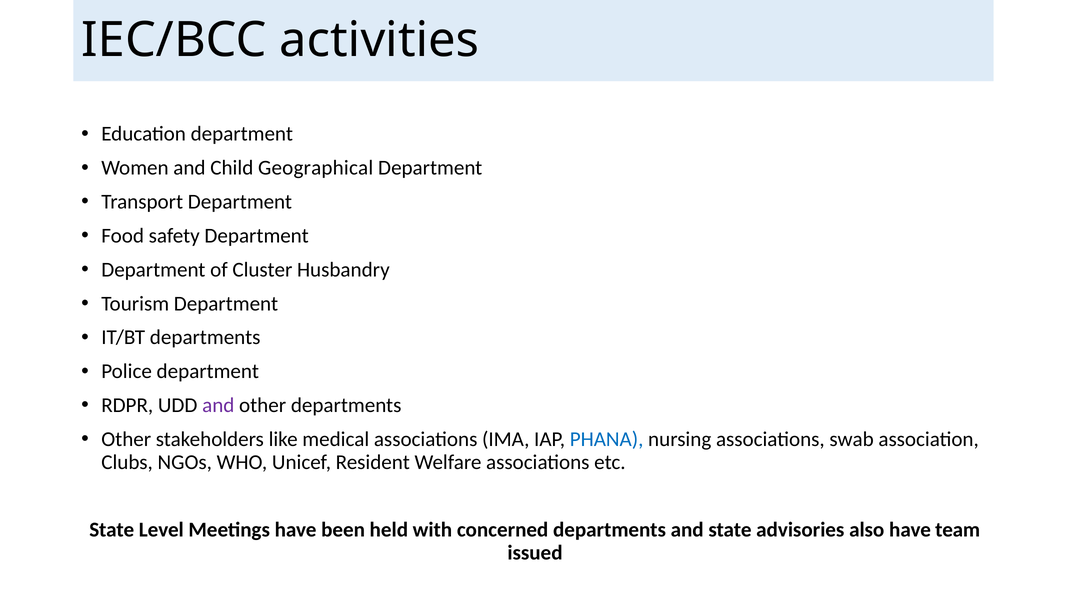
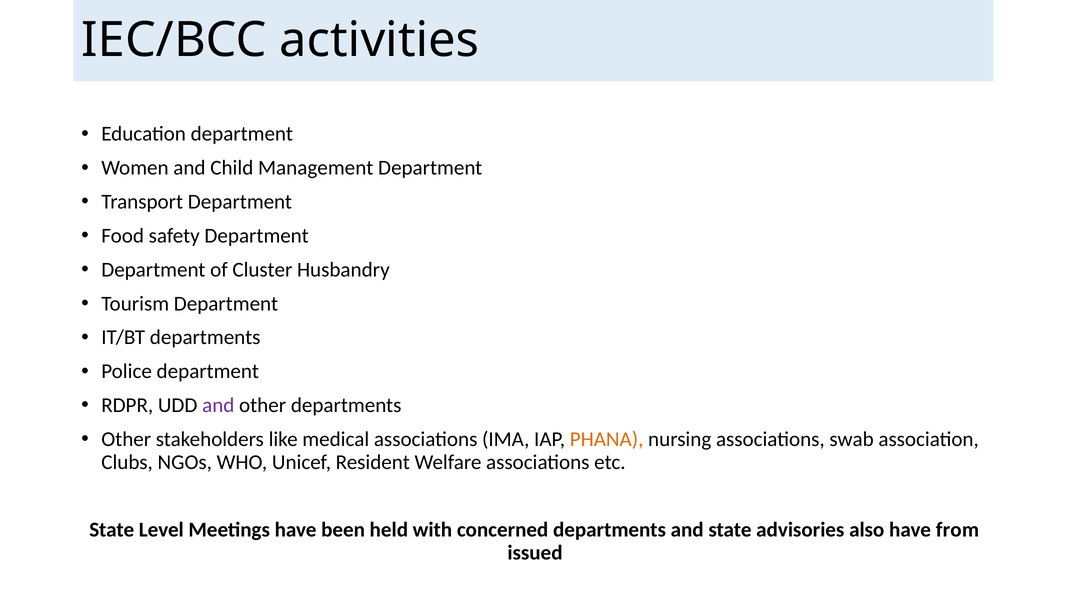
Geographical: Geographical -> Management
PHANA colour: blue -> orange
team: team -> from
